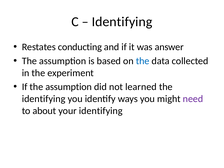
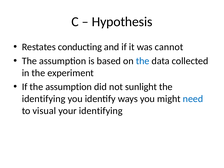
Identifying at (122, 22): Identifying -> Hypothesis
answer: answer -> cannot
learned: learned -> sunlight
need colour: purple -> blue
about: about -> visual
